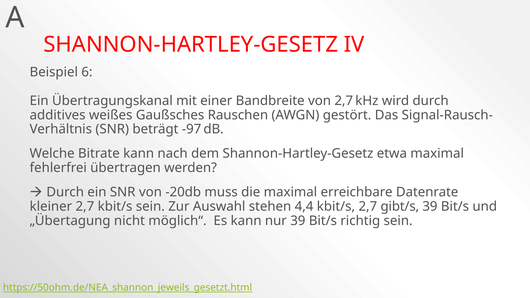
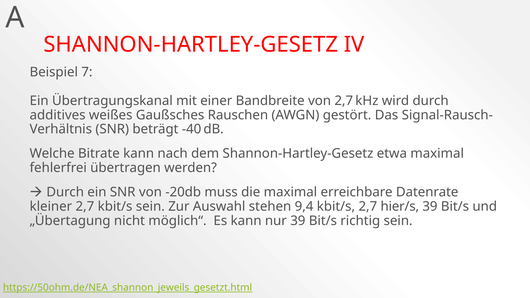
6: 6 -> 7
-97: -97 -> -40
4,4: 4,4 -> 9,4
gibt/s: gibt/s -> hier/s
